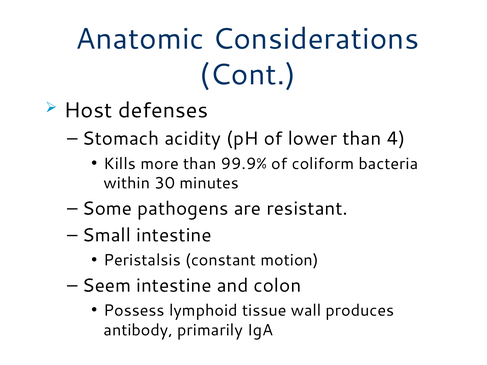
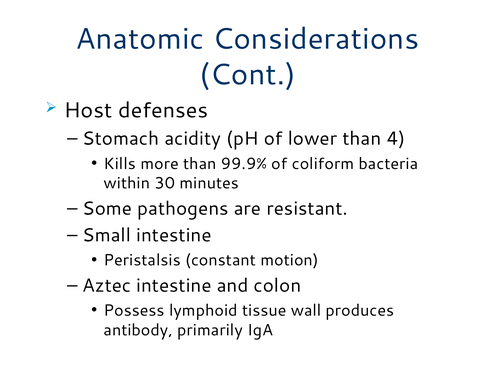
Seem: Seem -> Aztec
